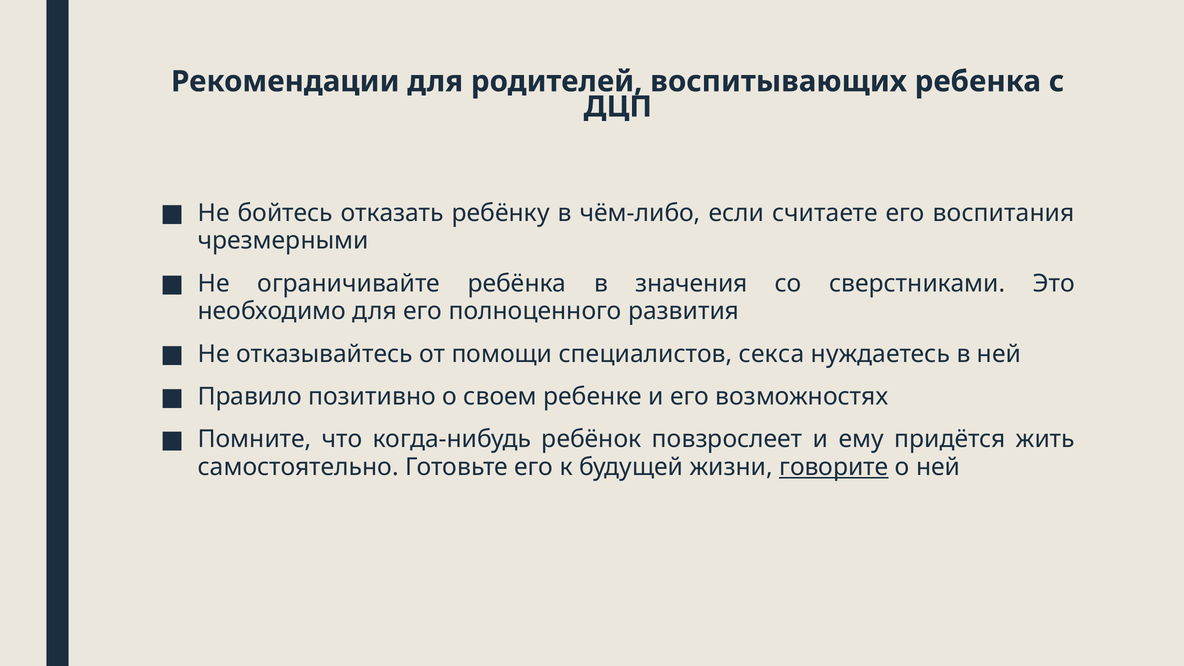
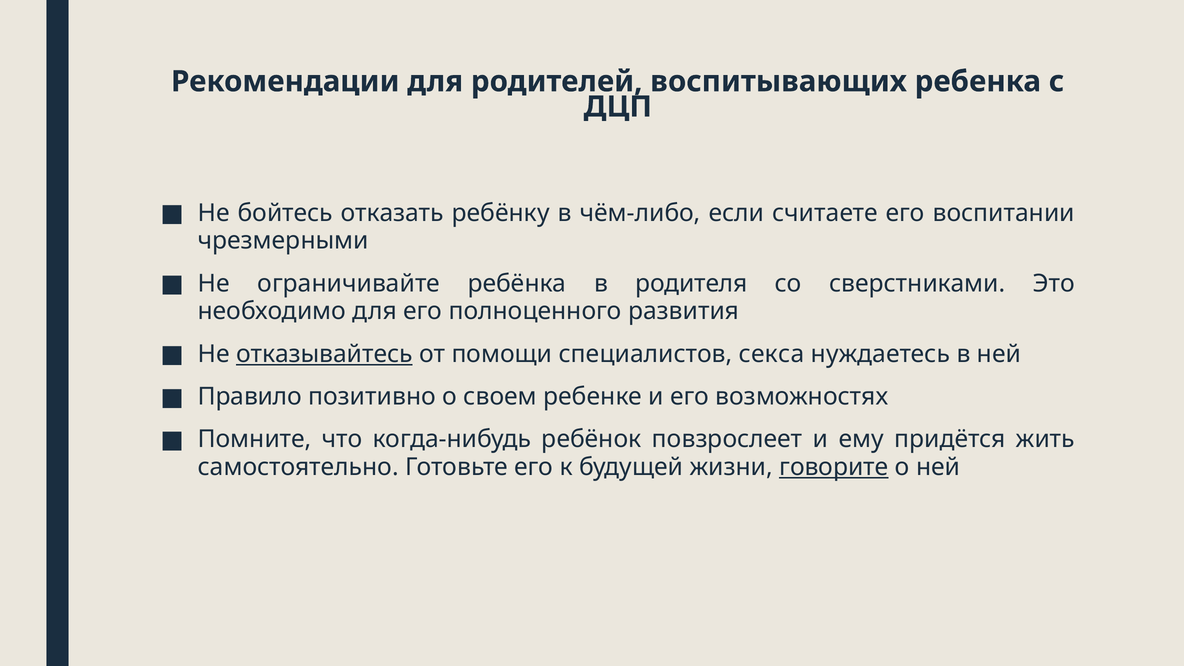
воспитания: воспитания -> воспитании
значения: значения -> родителя
отказывайтесь underline: none -> present
